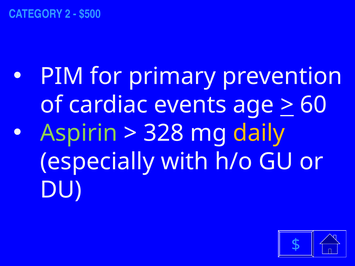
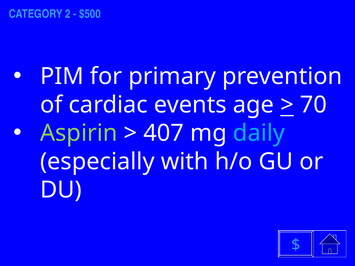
60: 60 -> 70
328: 328 -> 407
daily colour: yellow -> light blue
